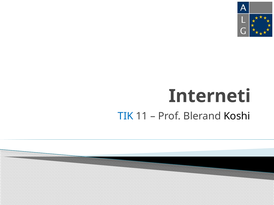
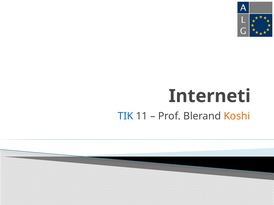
Koshi colour: black -> orange
